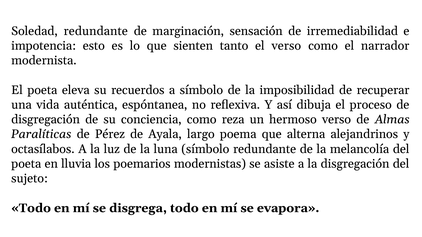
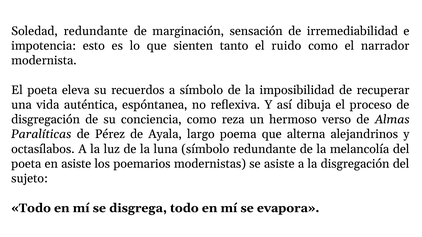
el verso: verso -> ruido
en lluvia: lluvia -> asiste
